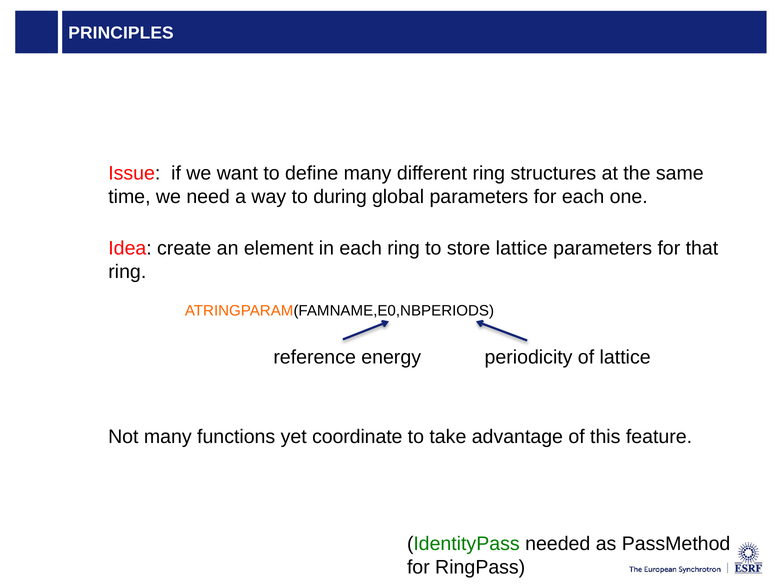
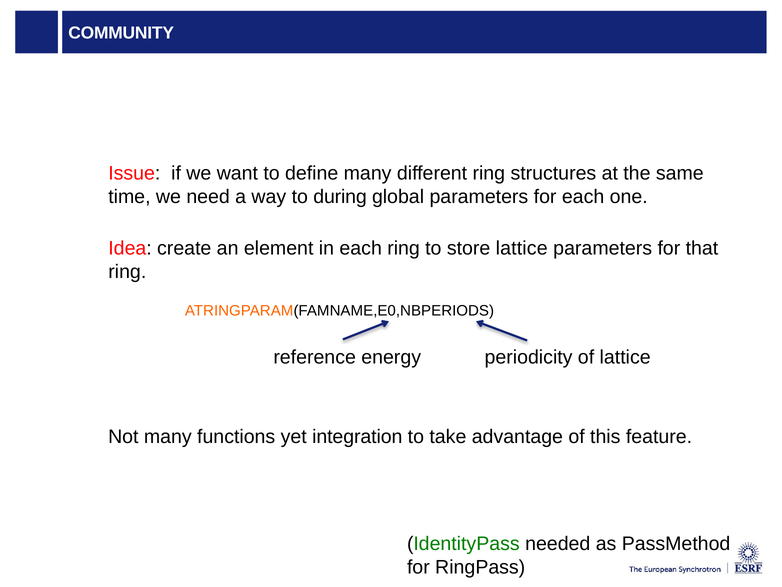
PRINCIPLES: PRINCIPLES -> COMMUNITY
coordinate: coordinate -> integration
